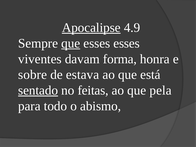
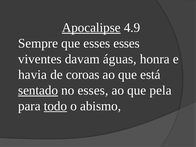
que at (71, 43) underline: present -> none
forma: forma -> águas
sobre: sobre -> havia
estava: estava -> coroas
no feitas: feitas -> esses
todo underline: none -> present
